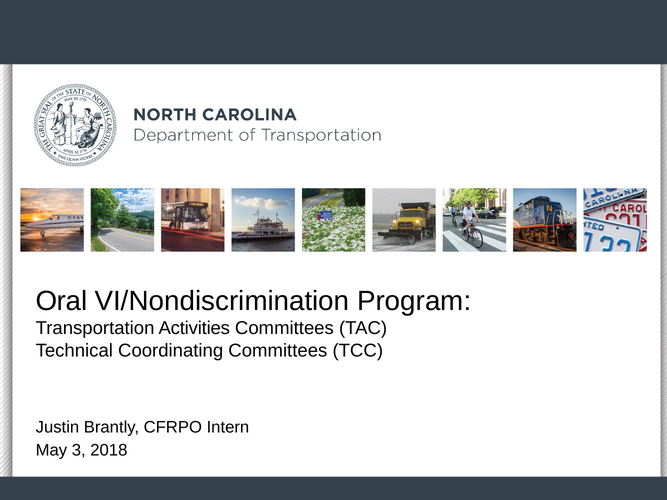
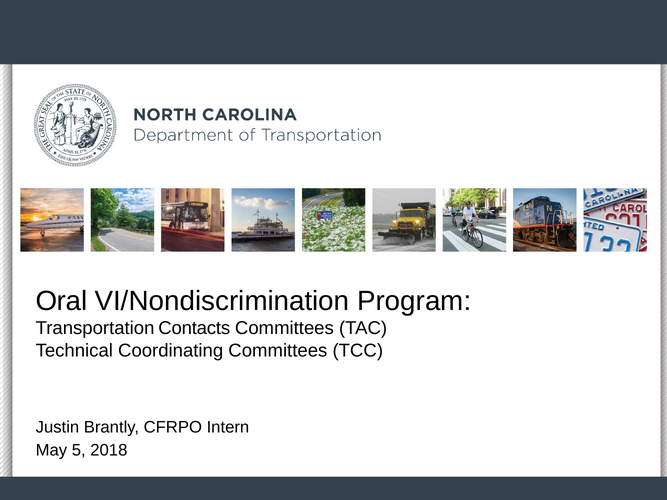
Activities: Activities -> Contacts
3: 3 -> 5
